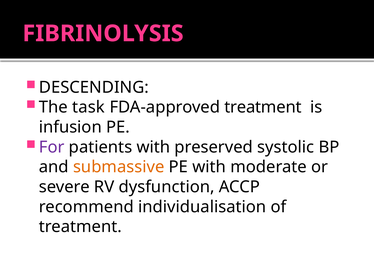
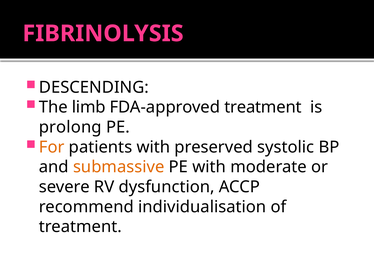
task: task -> limb
infusion: infusion -> prolong
For colour: purple -> orange
